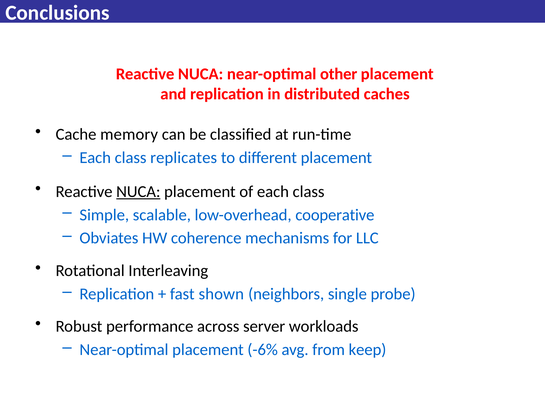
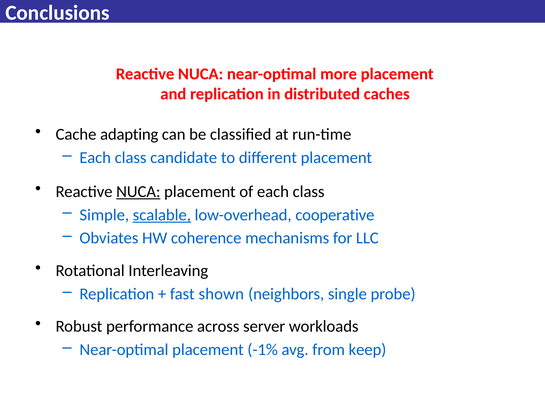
other: other -> more
memory: memory -> adapting
replicates: replicates -> candidate
scalable underline: none -> present
-6%: -6% -> -1%
